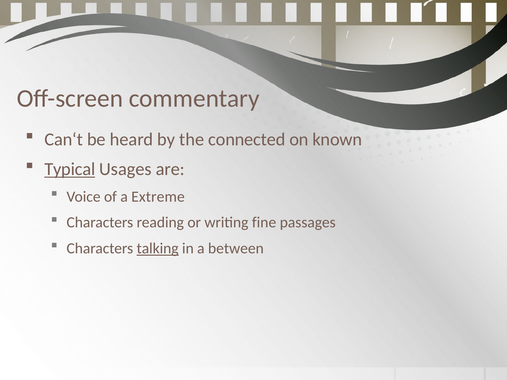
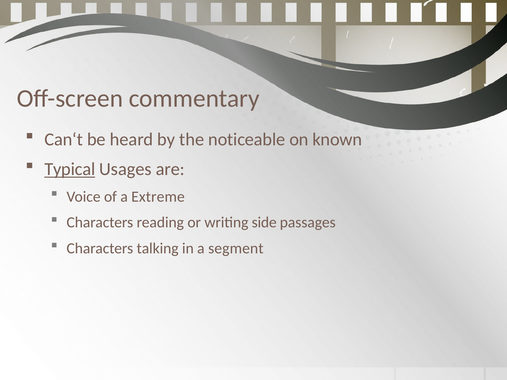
connected: connected -> noticeable
fine: fine -> side
talking underline: present -> none
between: between -> segment
